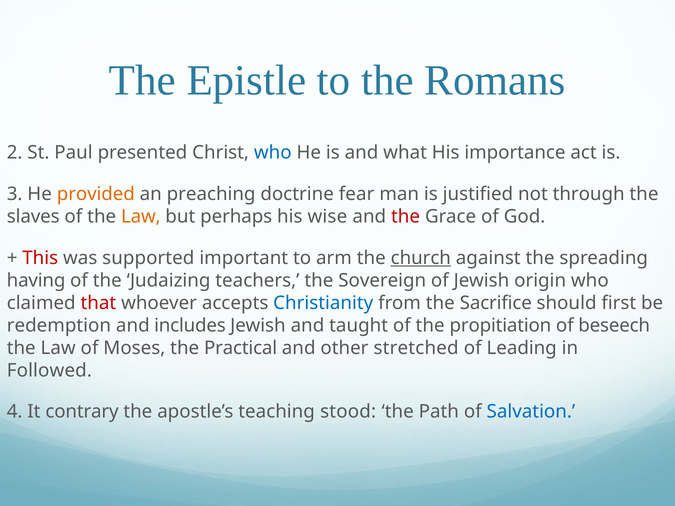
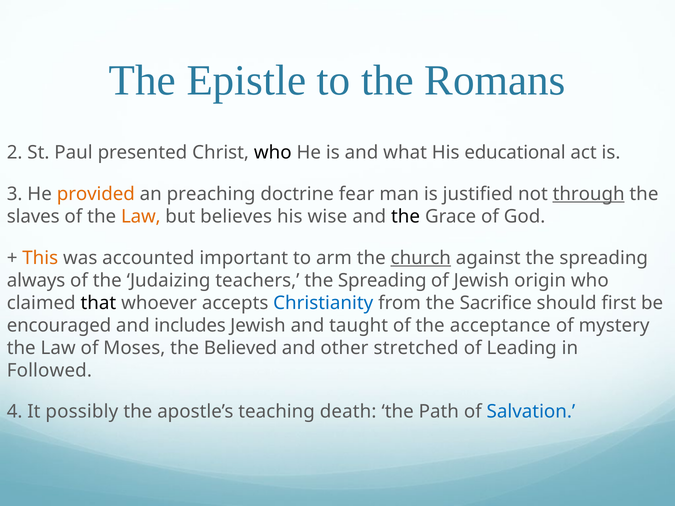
who at (273, 153) colour: blue -> black
importance: importance -> educational
through underline: none -> present
perhaps: perhaps -> believes
the at (406, 217) colour: red -> black
This colour: red -> orange
supported: supported -> accounted
having: having -> always
teachers the Sovereign: Sovereign -> Spreading
that colour: red -> black
redemption: redemption -> encouraged
propitiation: propitiation -> acceptance
beseech: beseech -> mystery
Practical: Practical -> Believed
contrary: contrary -> possibly
stood: stood -> death
